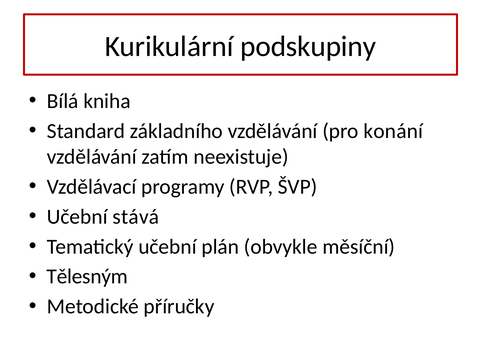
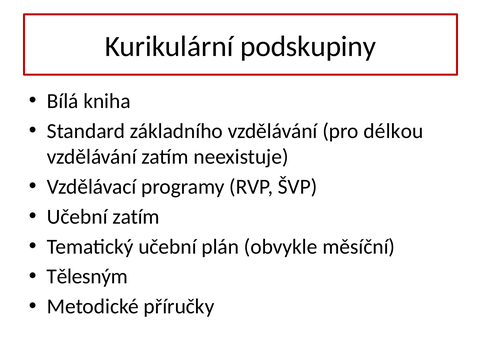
konání: konání -> délkou
Učební stává: stává -> zatím
